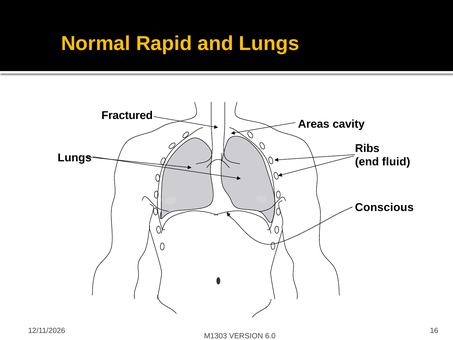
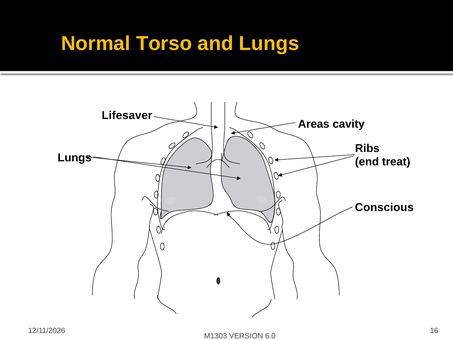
Rapid: Rapid -> Torso
Fractured: Fractured -> Lifesaver
fluid: fluid -> treat
